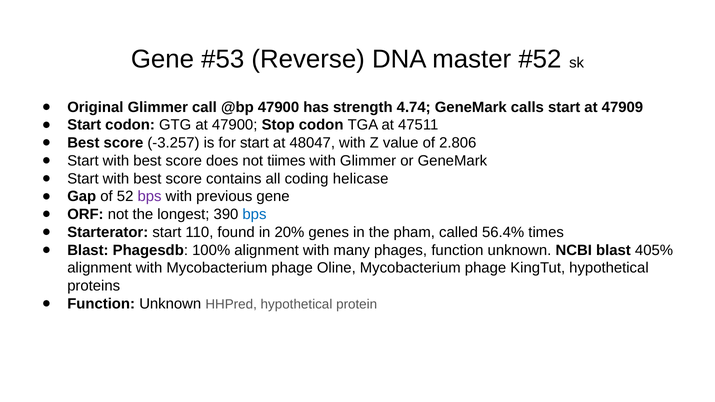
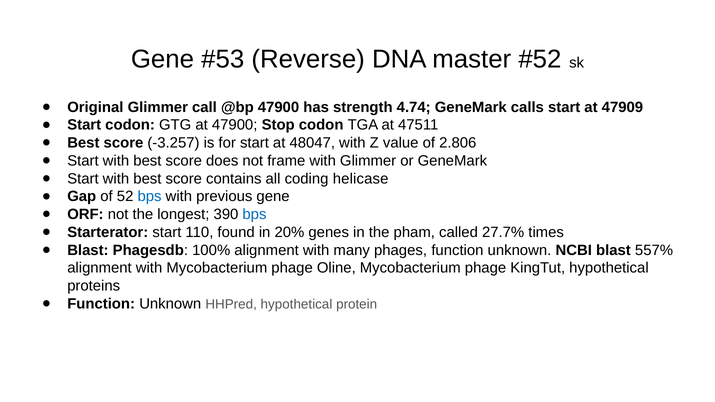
tiimes: tiimes -> frame
bps at (150, 197) colour: purple -> blue
56.4%: 56.4% -> 27.7%
405%: 405% -> 557%
